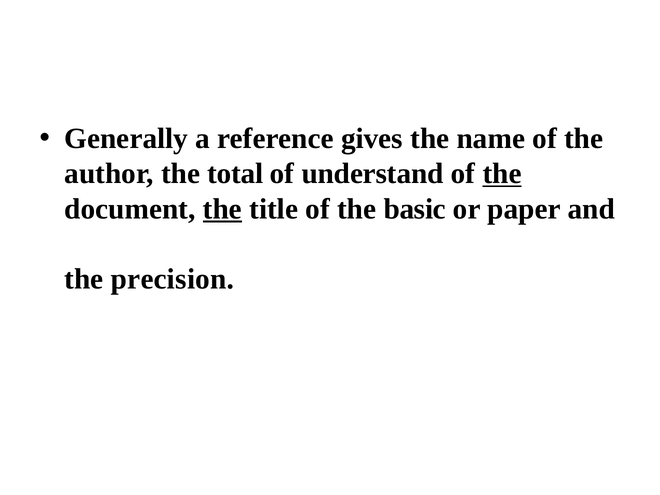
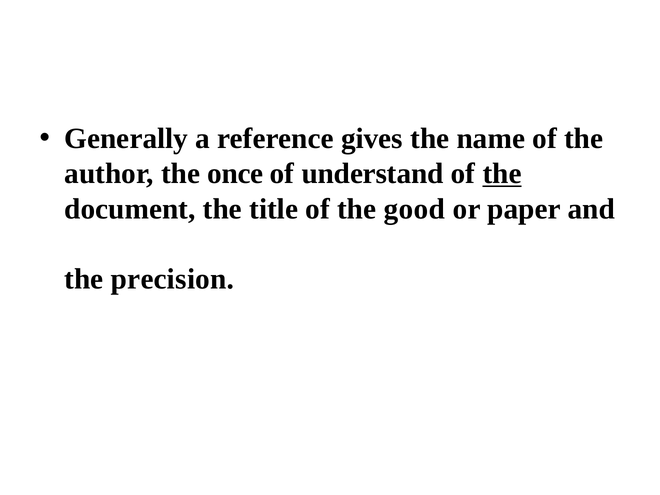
total: total -> once
the at (222, 209) underline: present -> none
basic: basic -> good
